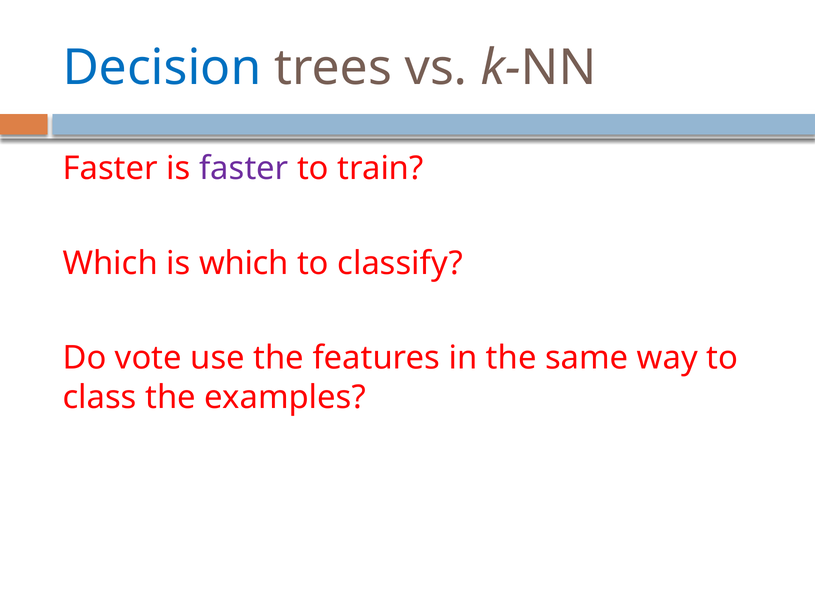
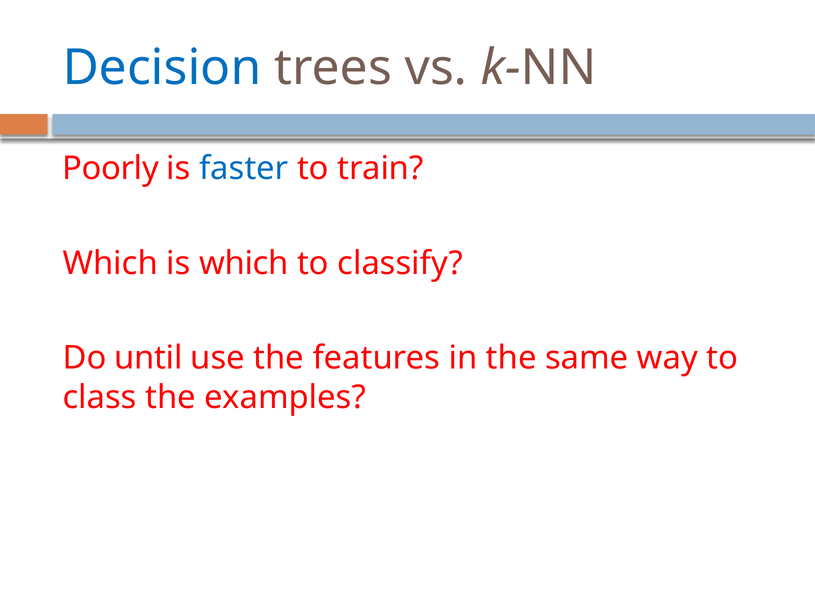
Faster at (110, 169): Faster -> Poorly
faster at (244, 169) colour: purple -> blue
vote: vote -> until
